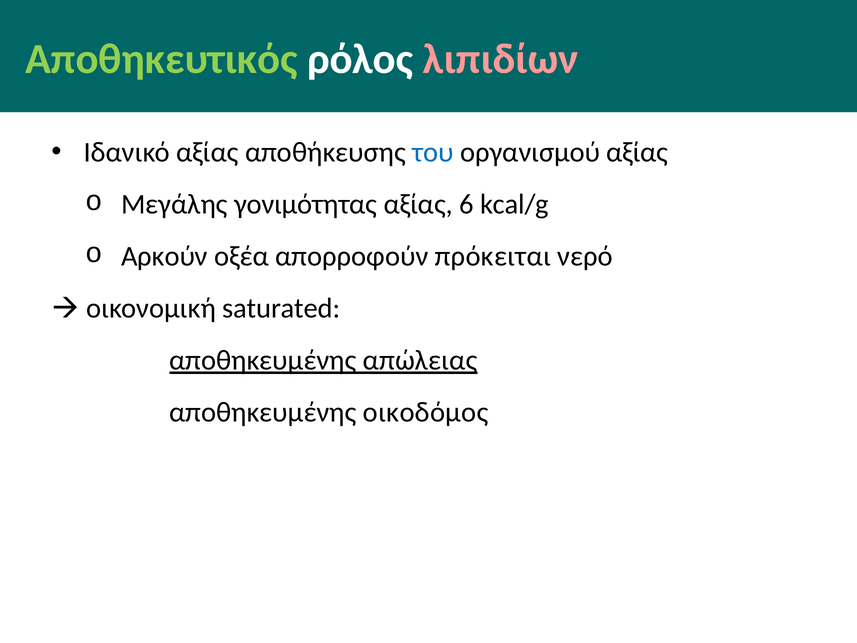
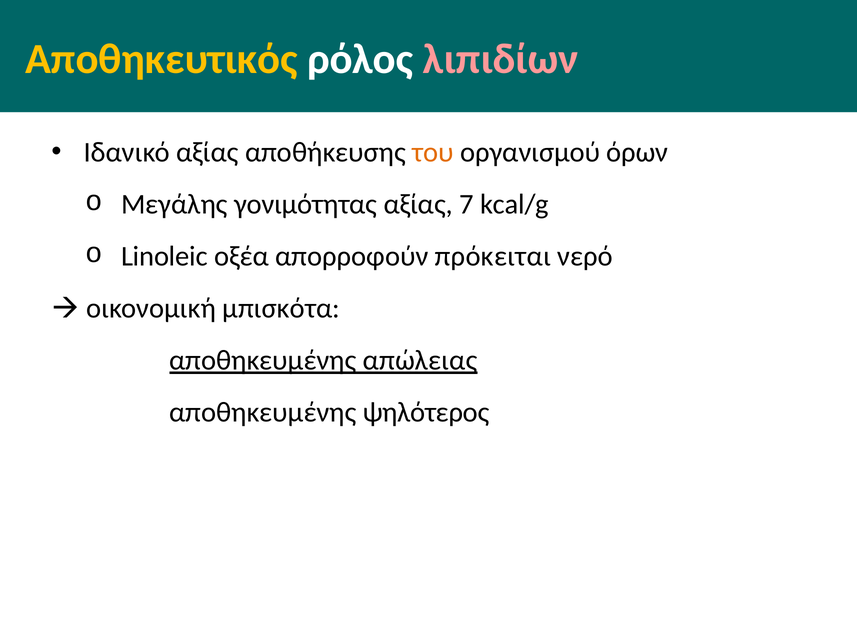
Αποθηκευτικός colour: light green -> yellow
του colour: blue -> orange
οργανισμού αξίας: αξίας -> όρων
6: 6 -> 7
Αρκούν: Αρκούν -> Linoleic
saturated: saturated -> μπισκότα
οικοδόμος: οικοδόμος -> ψηλότερος
